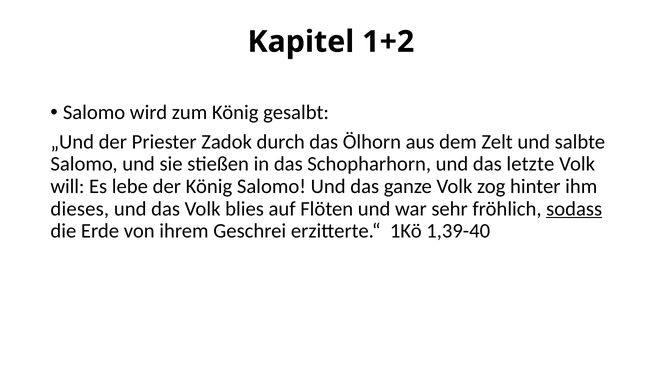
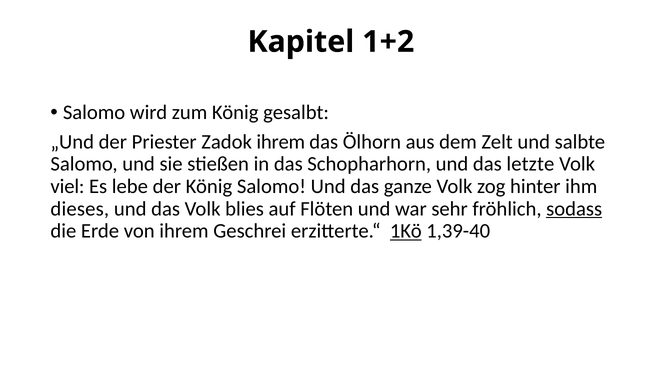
Zadok durch: durch -> ihrem
will: will -> viel
1Kö underline: none -> present
